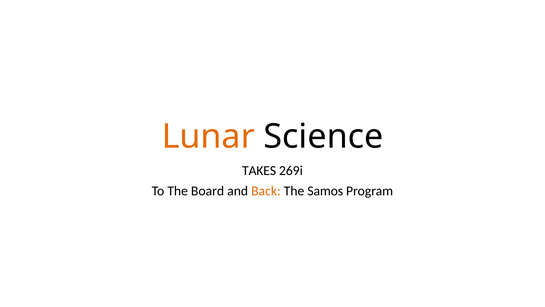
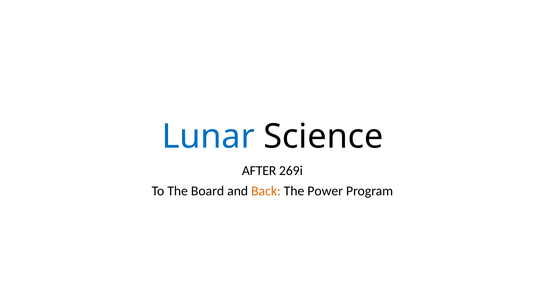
Lunar colour: orange -> blue
TAKES: TAKES -> AFTER
Samos: Samos -> Power
